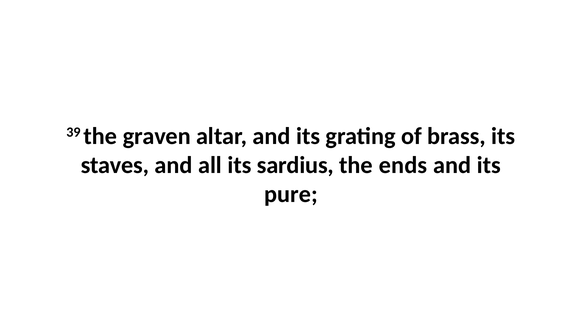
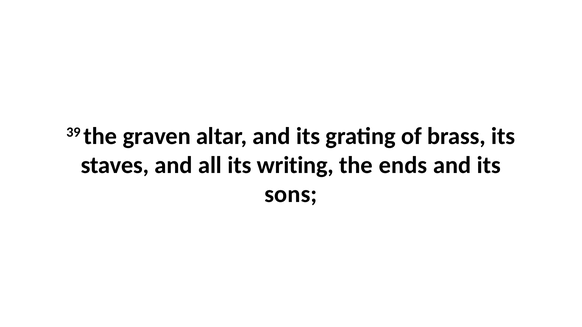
sardius: sardius -> writing
pure: pure -> sons
